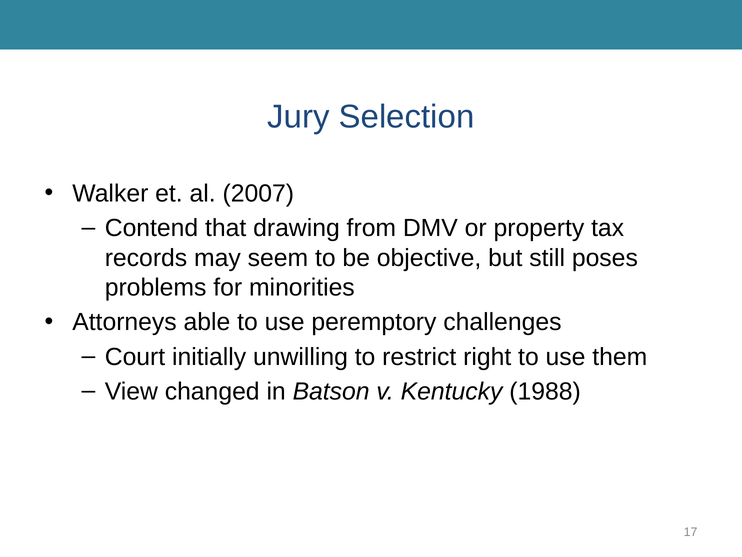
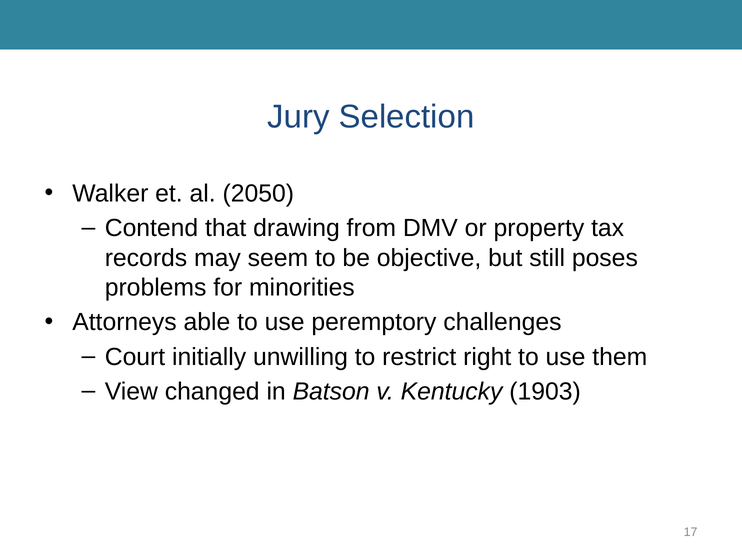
2007: 2007 -> 2050
1988: 1988 -> 1903
